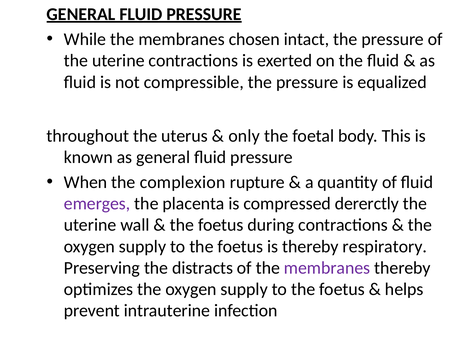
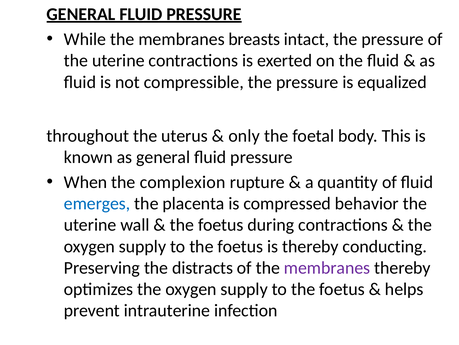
chosen: chosen -> breasts
emerges colour: purple -> blue
dererctly: dererctly -> behavior
respiratory: respiratory -> conducting
